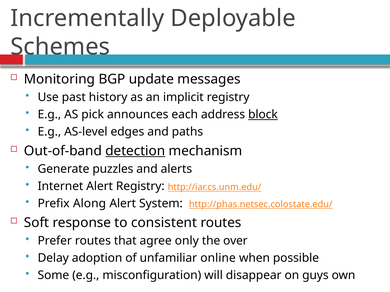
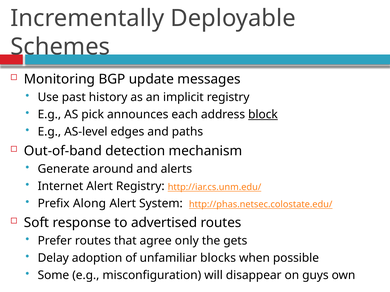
detection underline: present -> none
puzzles: puzzles -> around
consistent: consistent -> advertised
over: over -> gets
online: online -> blocks
